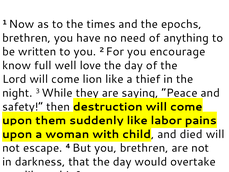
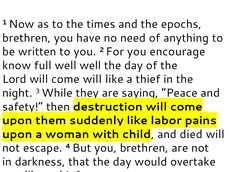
well love: love -> well
come lion: lion -> will
